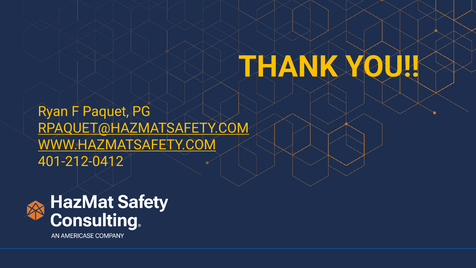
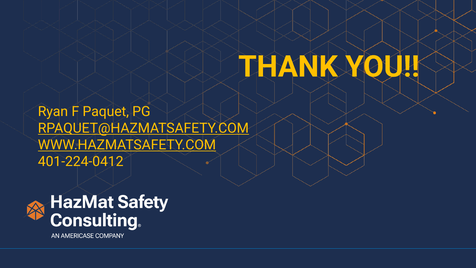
401-212-0412: 401-212-0412 -> 401-224-0412
